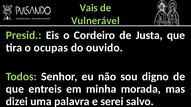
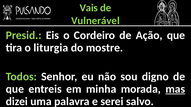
Justa: Justa -> Ação
ocupas: ocupas -> liturgia
ouvido: ouvido -> mostre
mas underline: none -> present
